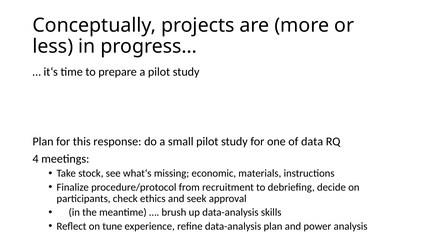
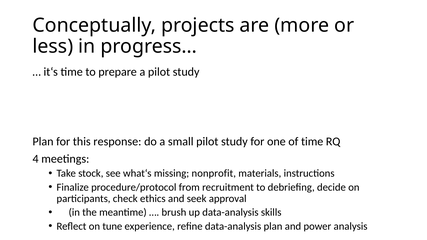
of data: data -> time
economic: economic -> nonprofit
